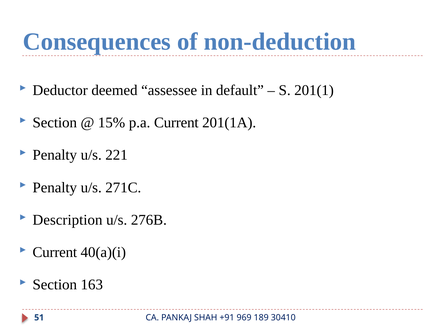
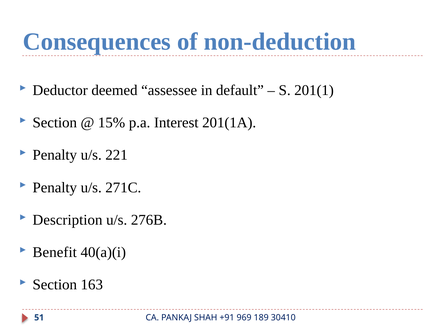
p.a Current: Current -> Interest
Current at (55, 252): Current -> Benefit
